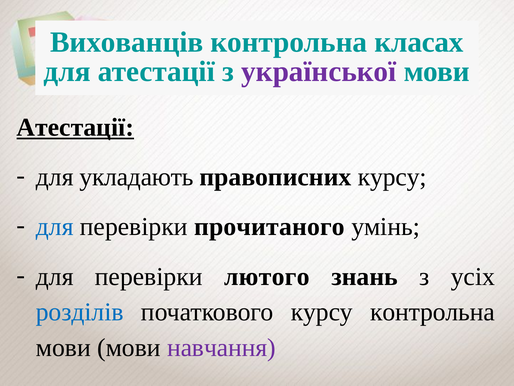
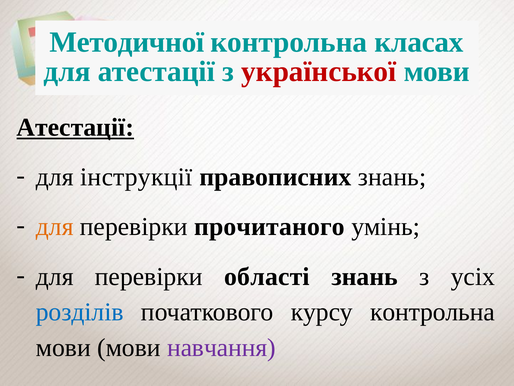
Вихованців: Вихованців -> Методичної
української colour: purple -> red
укладають: укладають -> інструкції
правописних курсу: курсу -> знань
для at (55, 227) colour: blue -> orange
лютого: лютого -> області
